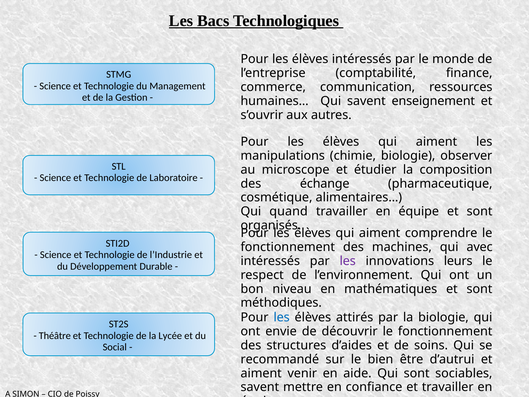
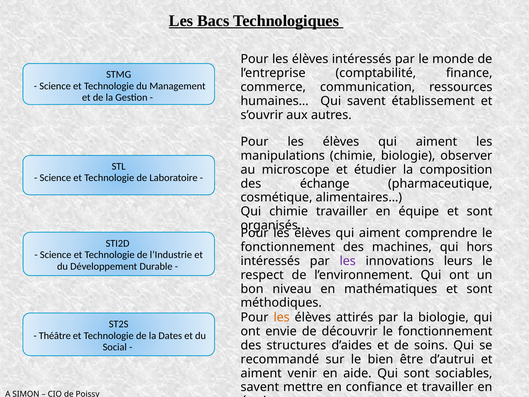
enseignement: enseignement -> établissement
Qui quand: quand -> chimie
avec: avec -> hors
les at (282, 317) colour: blue -> orange
Lycée: Lycée -> Dates
